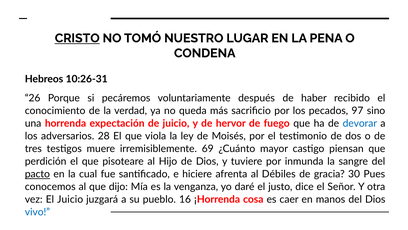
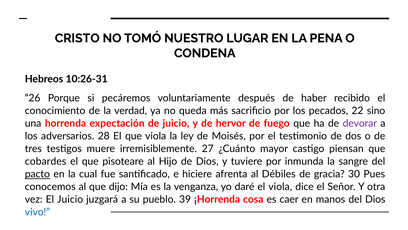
CRISTO underline: present -> none
97: 97 -> 22
devorar colour: blue -> purple
69: 69 -> 27
perdición: perdición -> cobardes
el justo: justo -> viola
16: 16 -> 39
